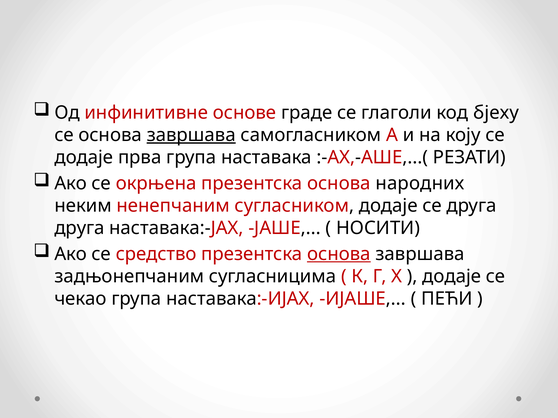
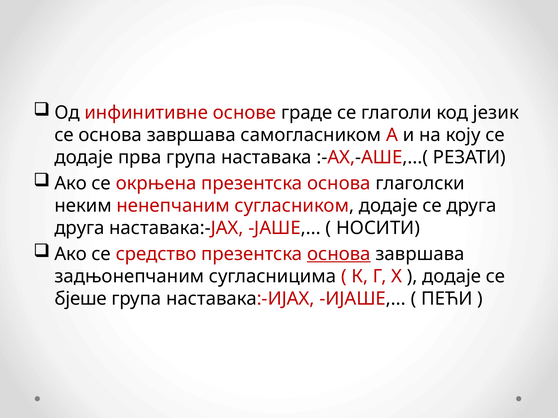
бјеху: бјеху -> језик
завршава at (191, 135) underline: present -> none
народних: народних -> глаголски
чекао: чекао -> бјеше
